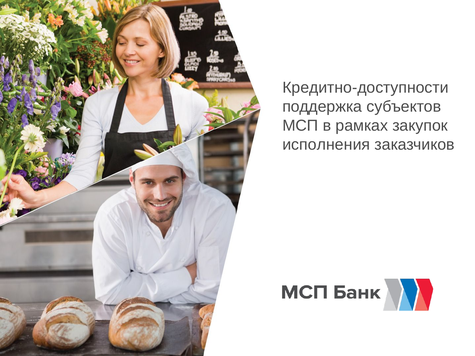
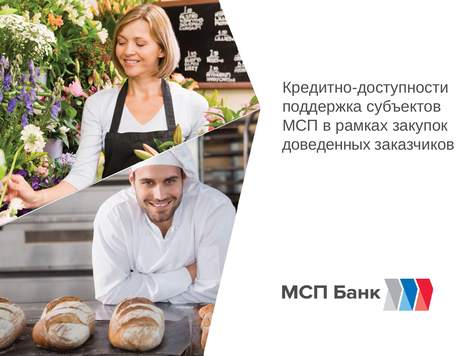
исполнения: исполнения -> доведенных
